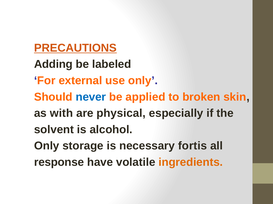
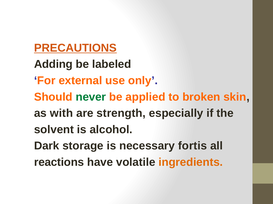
never colour: blue -> green
physical: physical -> strength
Only at (47, 146): Only -> Dark
response: response -> reactions
